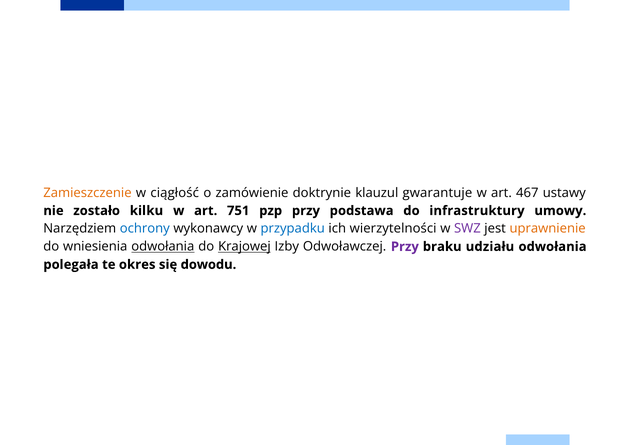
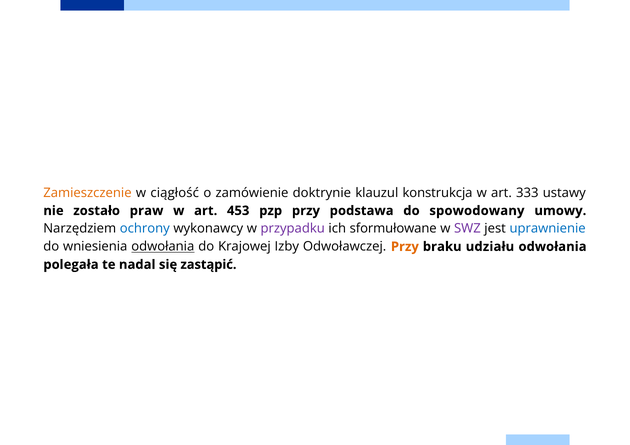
gwarantuje: gwarantuje -> konstrukcja
467: 467 -> 333
kilku: kilku -> praw
751: 751 -> 453
infrastruktury: infrastruktury -> spowodowany
przypadku colour: blue -> purple
wierzytelności: wierzytelności -> sformułowane
uprawnienie colour: orange -> blue
Krajowej underline: present -> none
Przy at (405, 247) colour: purple -> orange
okres: okres -> nadal
dowodu: dowodu -> zastąpić
